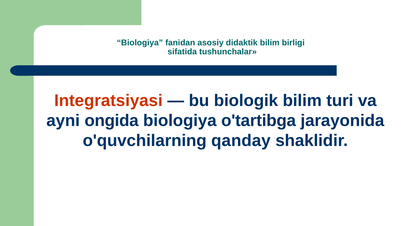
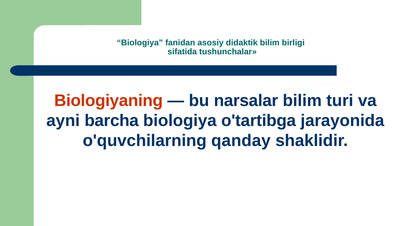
Integratsiyasi: Integratsiyasi -> Biologiyaning
biologik: biologik -> narsalar
ongida: ongida -> barcha
